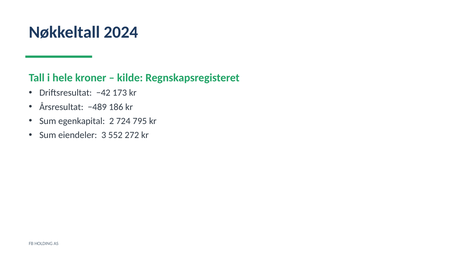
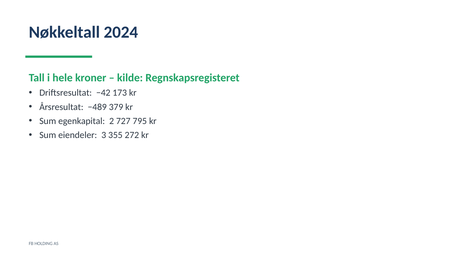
186: 186 -> 379
724: 724 -> 727
552: 552 -> 355
